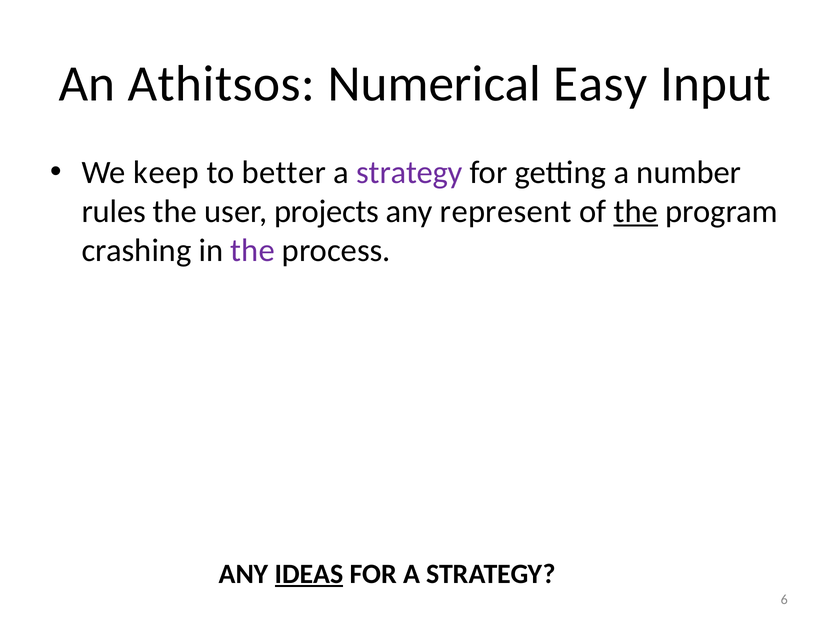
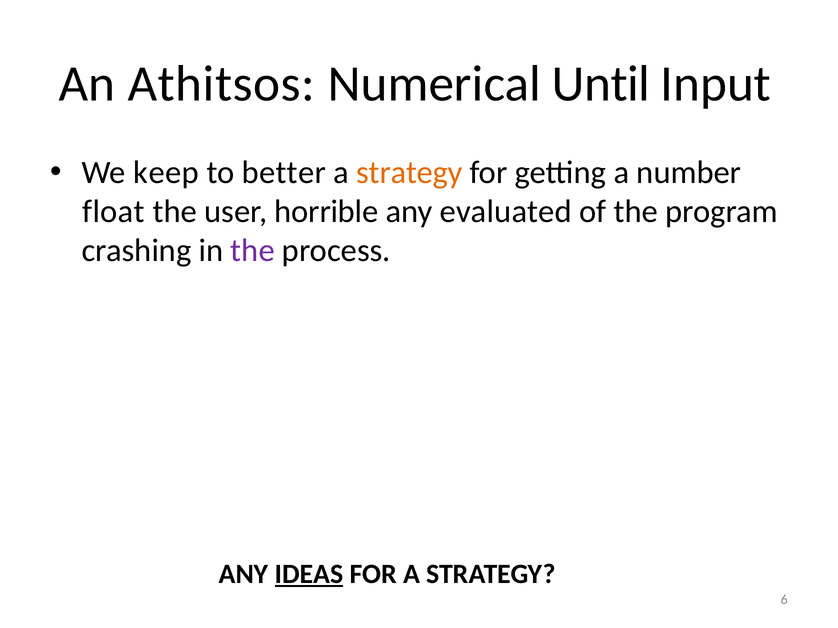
Easy: Easy -> Until
strategy at (409, 173) colour: purple -> orange
rules: rules -> float
projects: projects -> horrible
represent: represent -> evaluated
the at (636, 212) underline: present -> none
